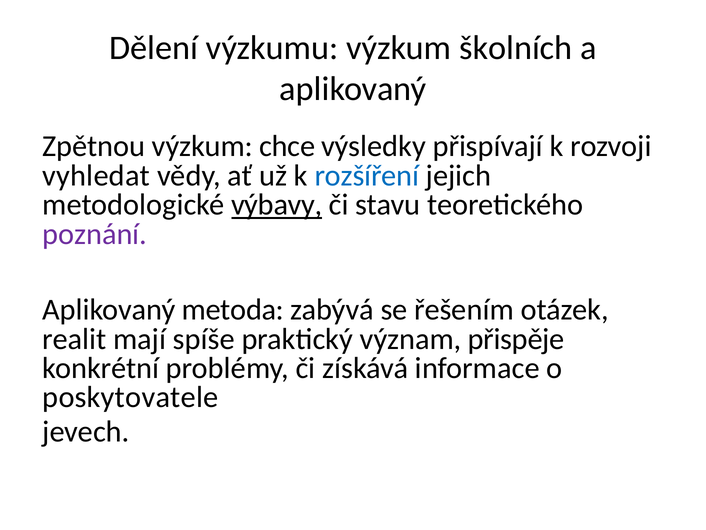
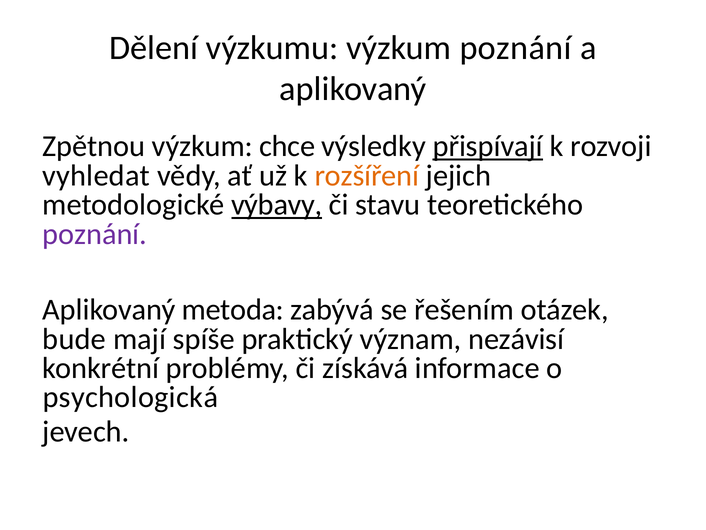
výzkum školních: školních -> poznání
přispívají underline: none -> present
rozšíření colour: blue -> orange
realit: realit -> bude
přispěje: přispěje -> nezávisí
poskytovatele: poskytovatele -> psychologická
